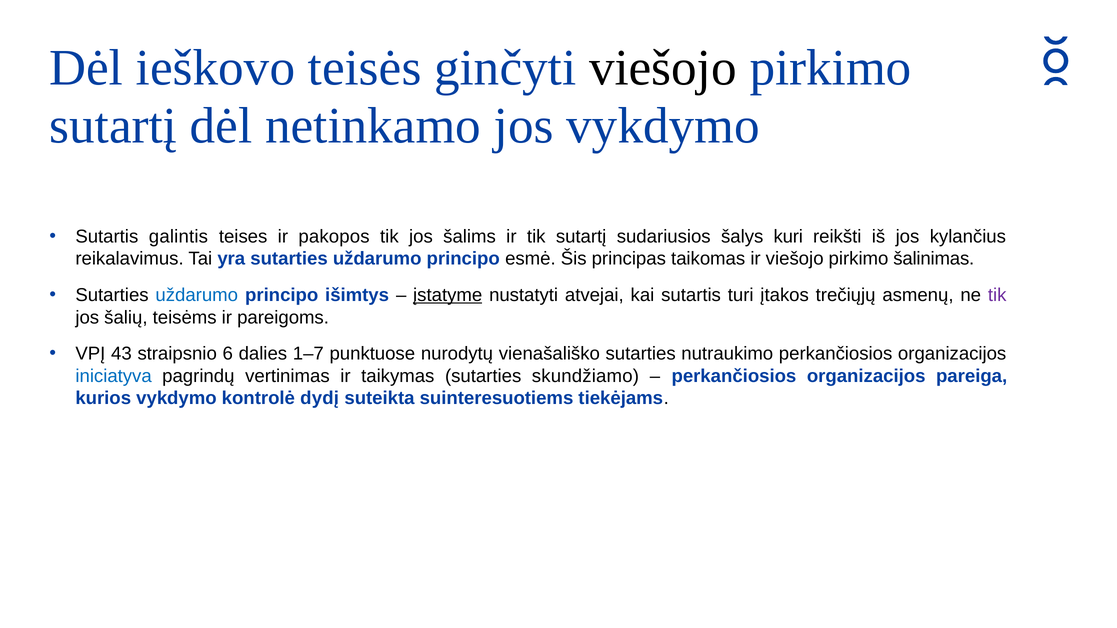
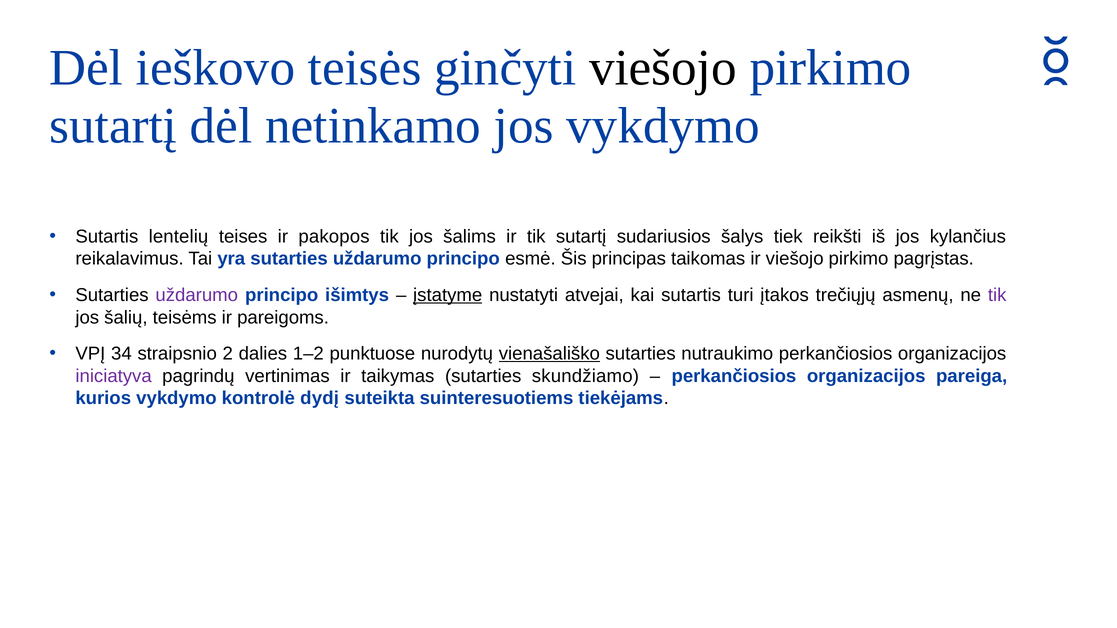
galintis: galintis -> lentelių
kuri: kuri -> tiek
šalinimas: šalinimas -> pagrįstas
uždarumo at (197, 295) colour: blue -> purple
43: 43 -> 34
6: 6 -> 2
1–7: 1–7 -> 1–2
vienašališko underline: none -> present
iniciatyva colour: blue -> purple
